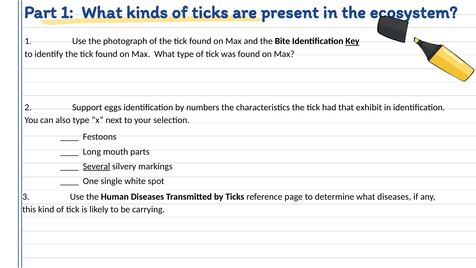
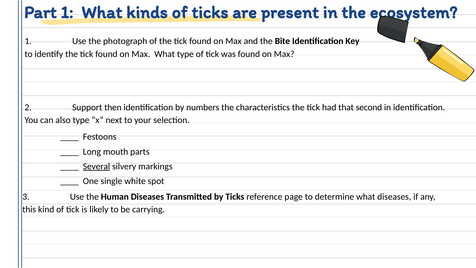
Key underline: present -> none
eggs: eggs -> then
exhibit: exhibit -> second
